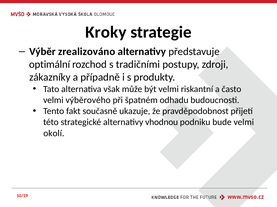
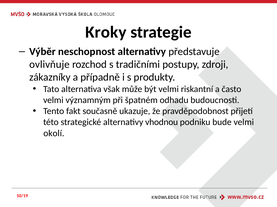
zrealizováno: zrealizováno -> neschopnost
optimální: optimální -> ovlivňuje
výběrového: výběrového -> významným
